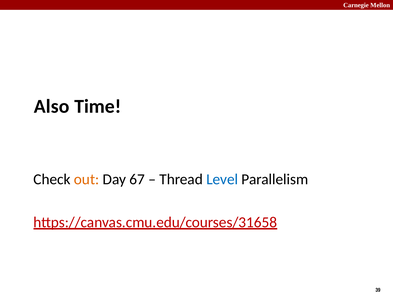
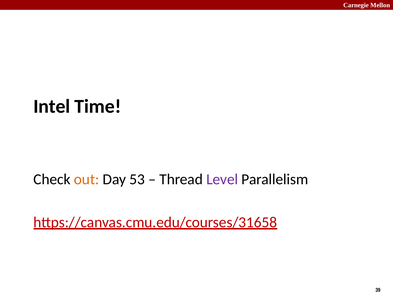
Also: Also -> Intel
67: 67 -> 53
Level colour: blue -> purple
